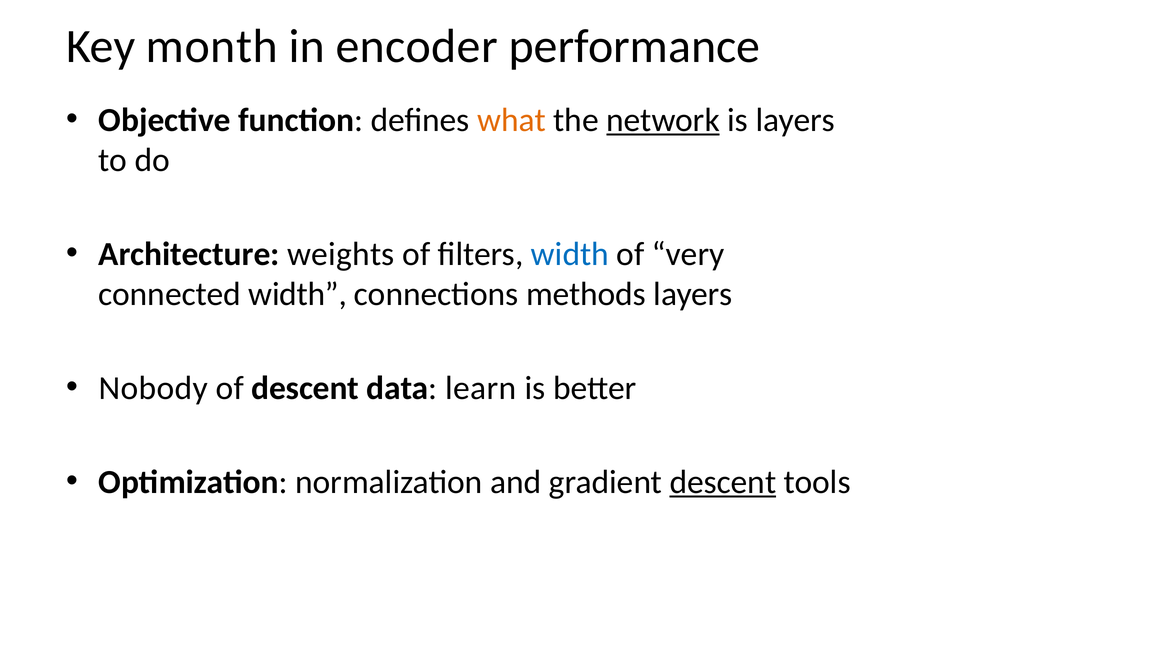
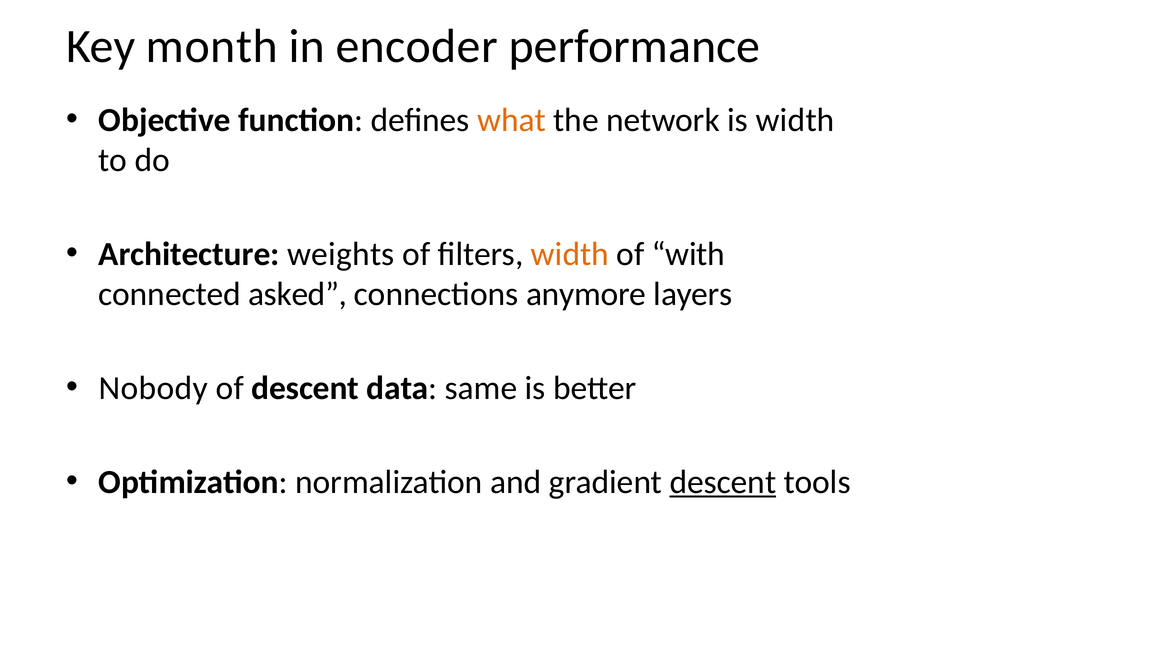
network underline: present -> none
is layers: layers -> width
width at (570, 254) colour: blue -> orange
very: very -> with
connected width: width -> asked
methods: methods -> anymore
learn: learn -> same
